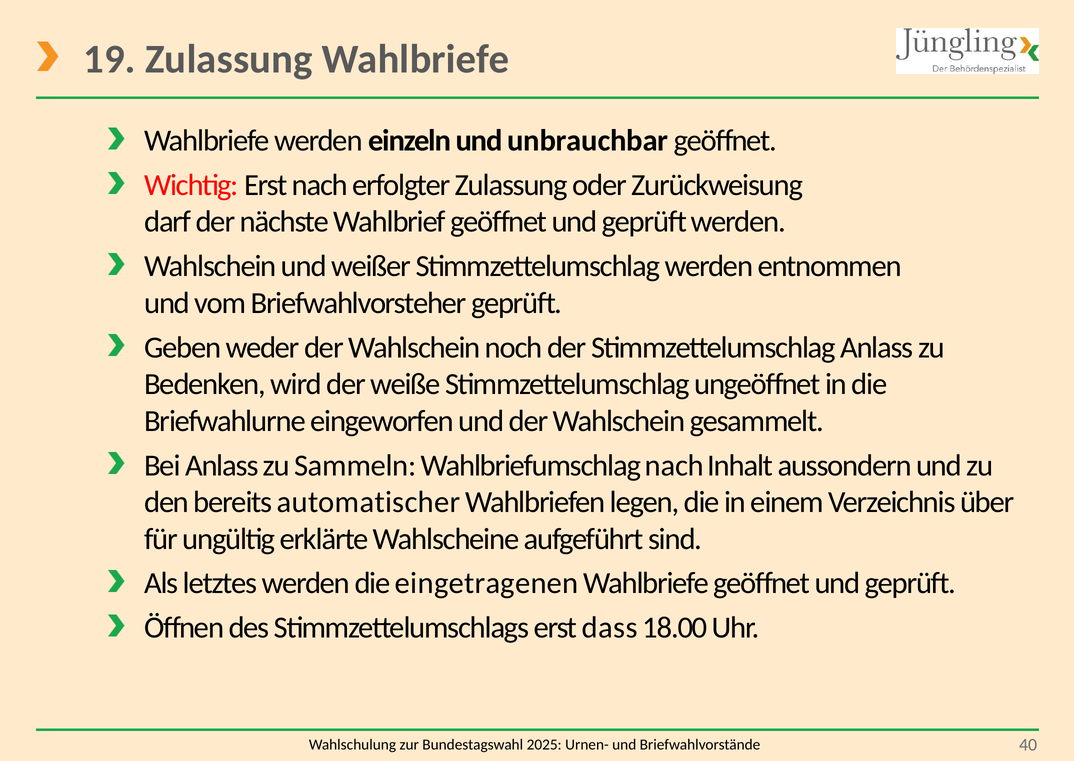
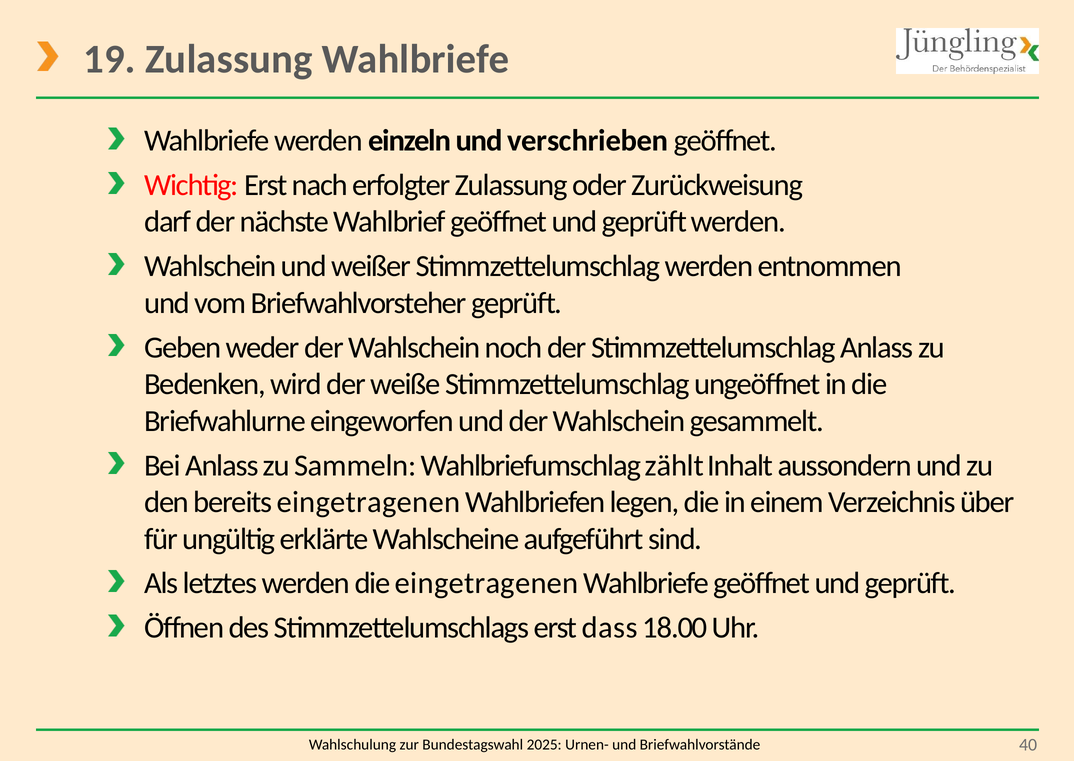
unbrauchbar: unbrauchbar -> verschrieben
Wahlbriefumschlag nach: nach -> zählt
bereits automatischer: automatischer -> eingetragenen
